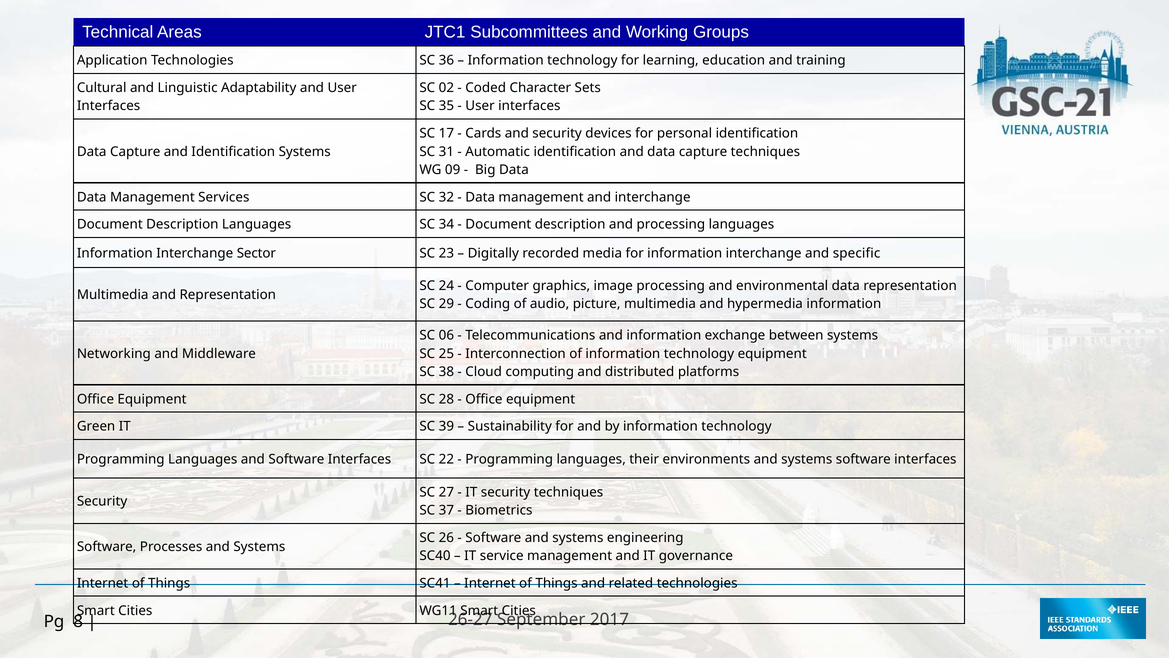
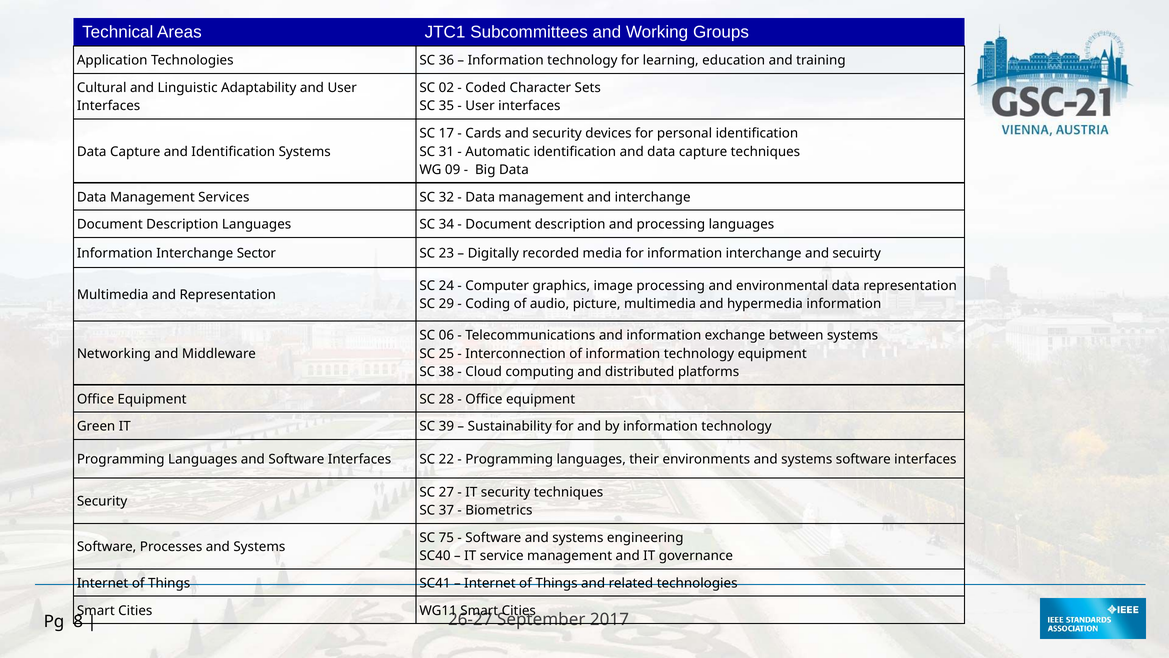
specific: specific -> secuirty
26: 26 -> 75
